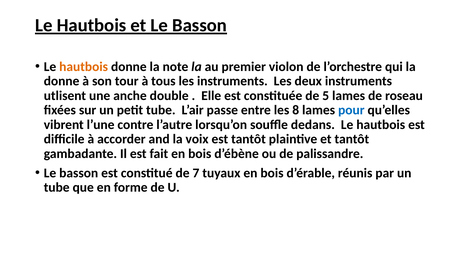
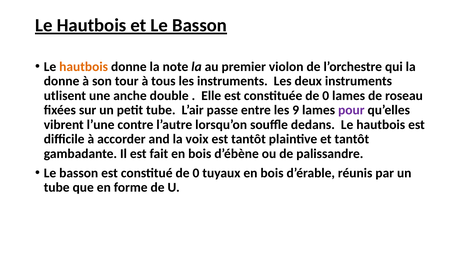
constituée de 5: 5 -> 0
8: 8 -> 9
pour colour: blue -> purple
constitué de 7: 7 -> 0
